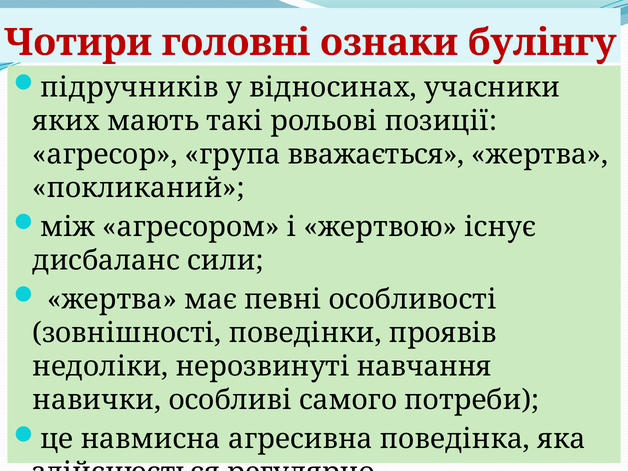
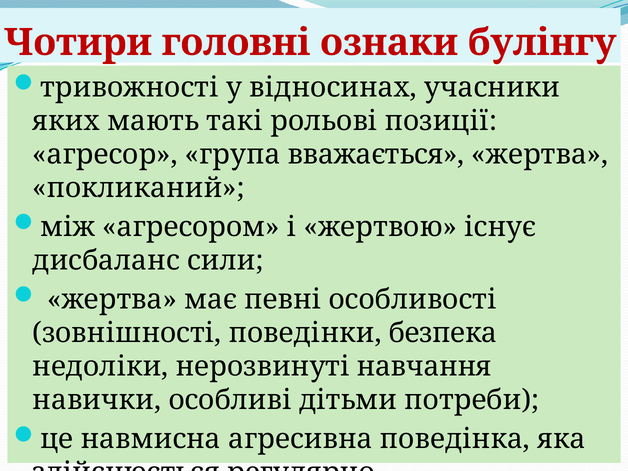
підручників: підручників -> тривожності
проявів: проявів -> безпека
самого: самого -> дітьми
